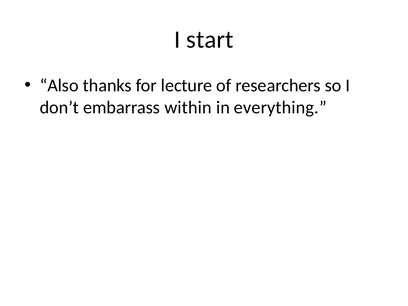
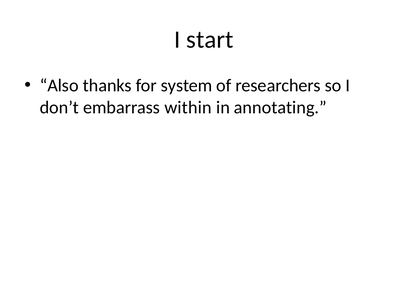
lecture: lecture -> system
everything: everything -> annotating
